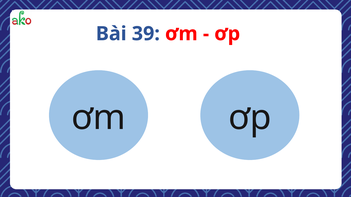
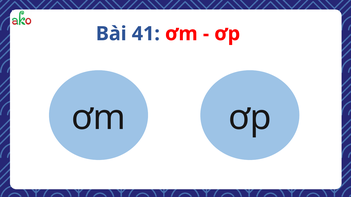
39: 39 -> 41
